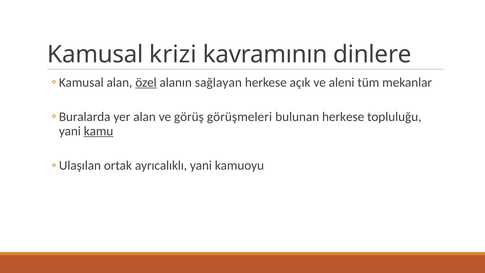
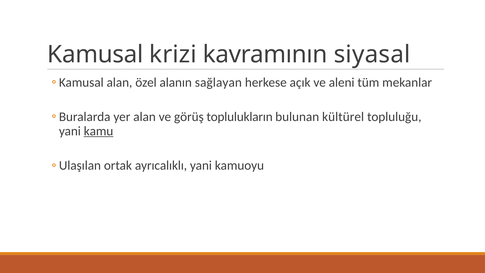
dinlere: dinlere -> siyasal
özel underline: present -> none
görüşmeleri: görüşmeleri -> toplulukların
bulunan herkese: herkese -> kültürel
